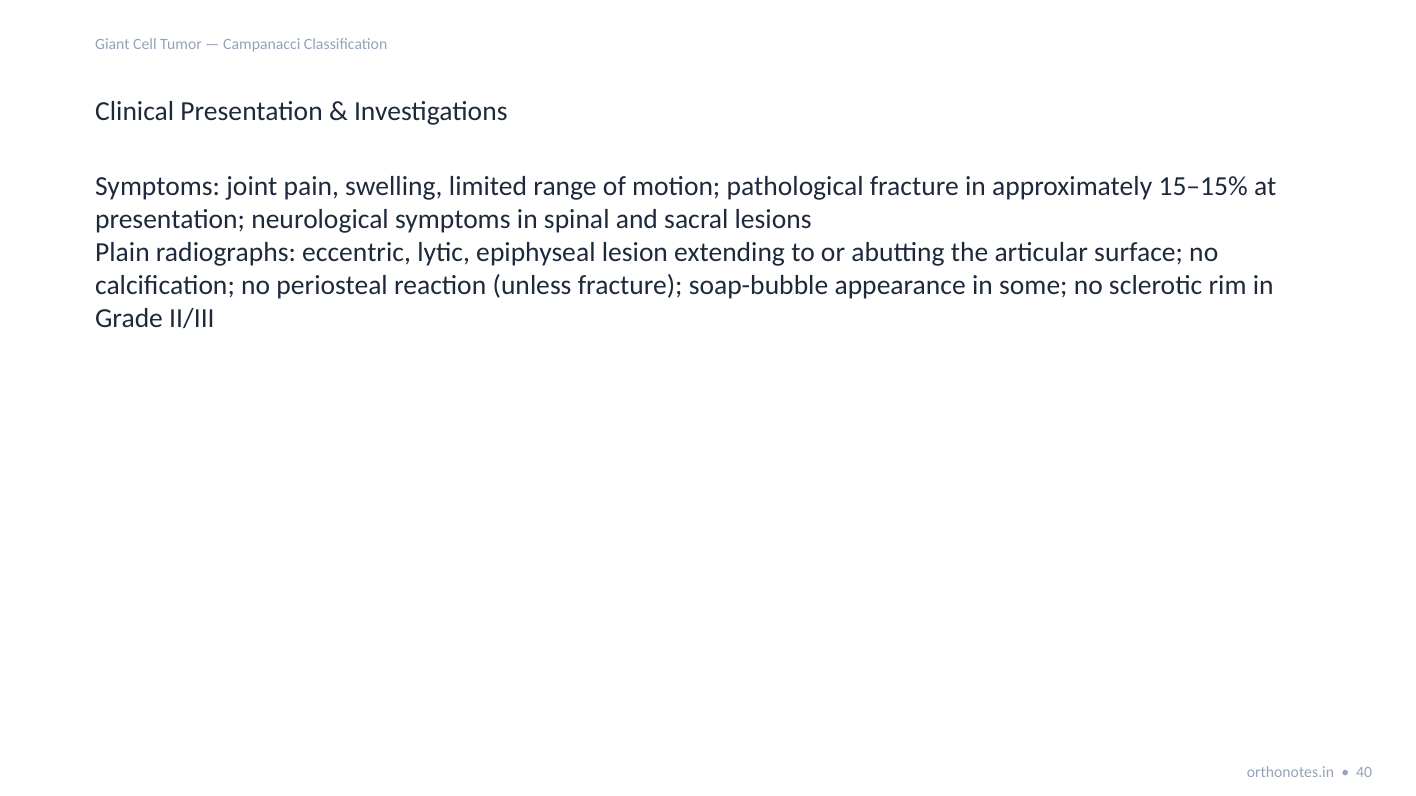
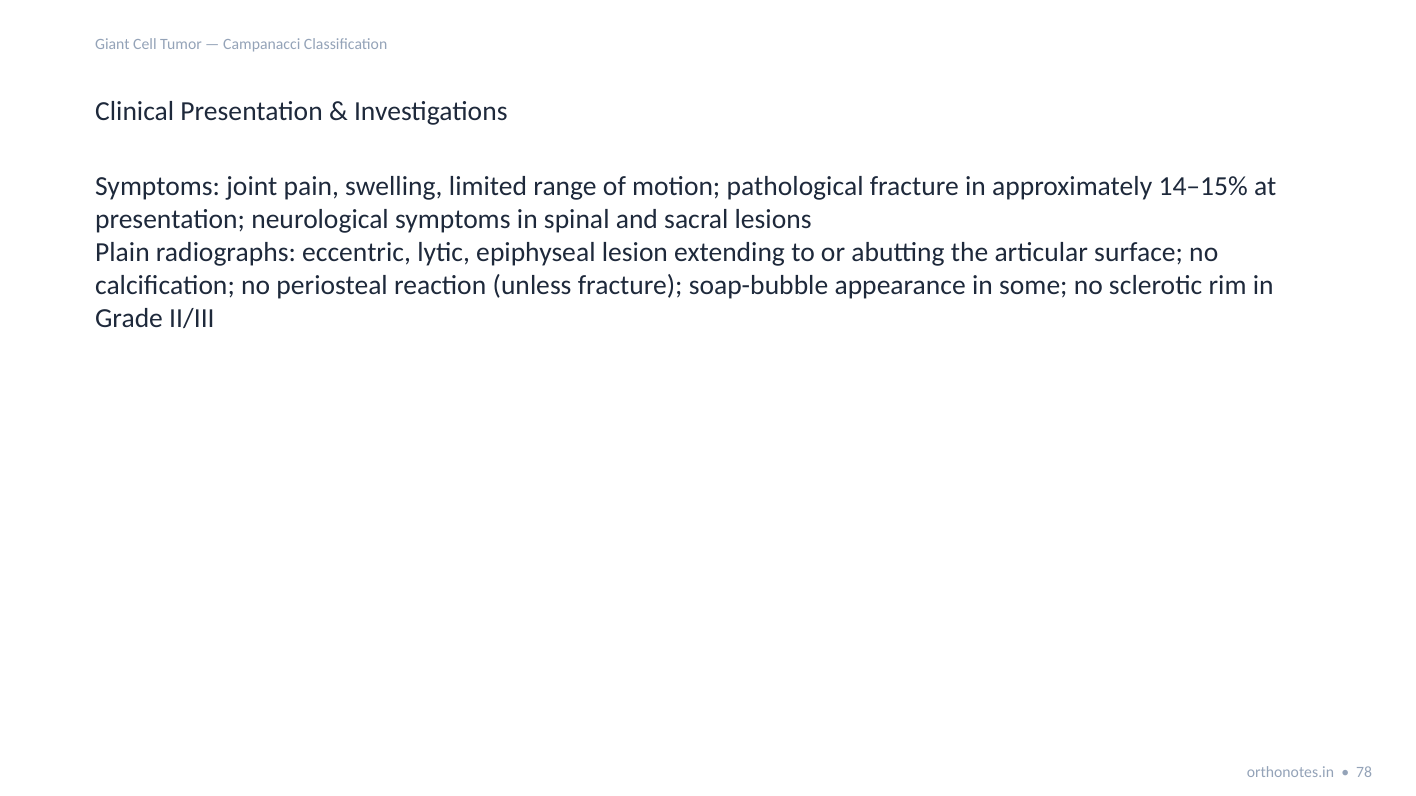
15–15%: 15–15% -> 14–15%
40: 40 -> 78
